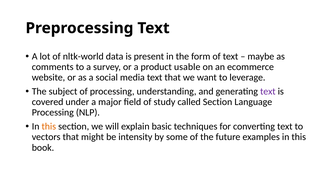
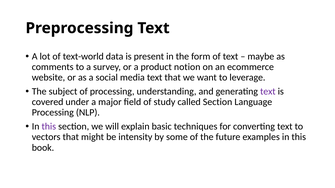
nltk-world: nltk-world -> text-world
usable: usable -> notion
this at (49, 127) colour: orange -> purple
